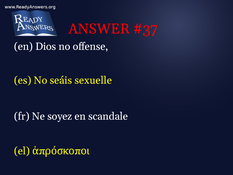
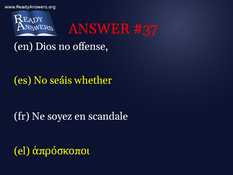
sexuelle: sexuelle -> whether
